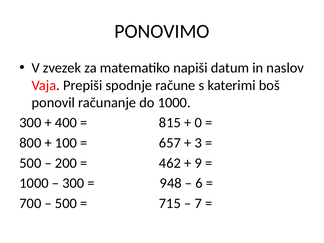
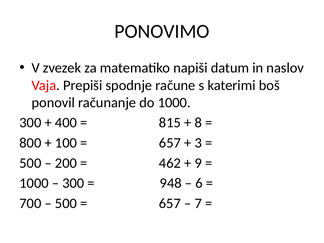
0: 0 -> 8
715 at (170, 203): 715 -> 657
